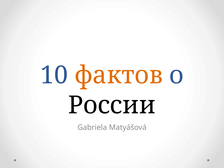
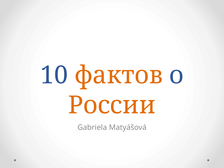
России colour: black -> orange
